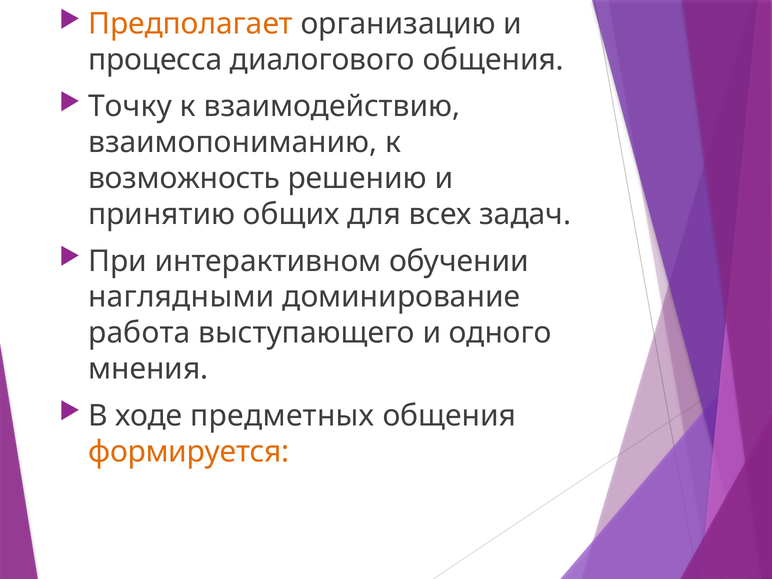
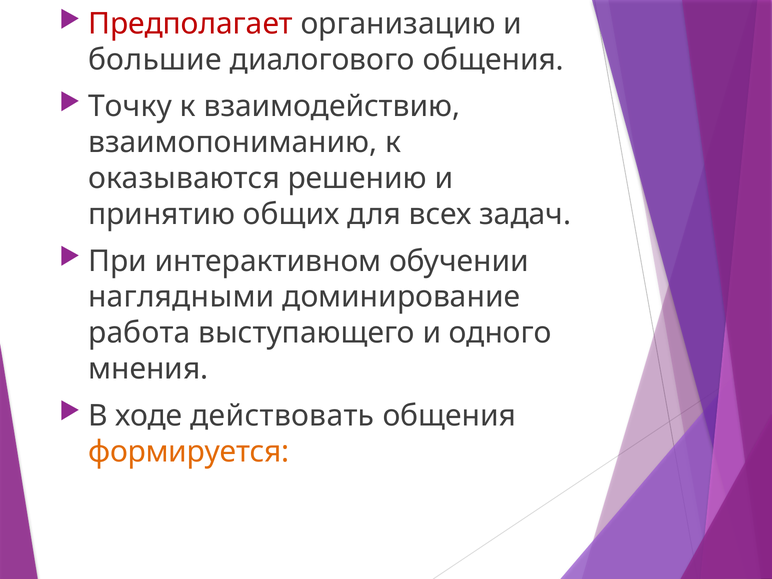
Предполагает colour: orange -> red
процесса: процесса -> большие
возможность: возможность -> оказываются
предметных: предметных -> действовать
